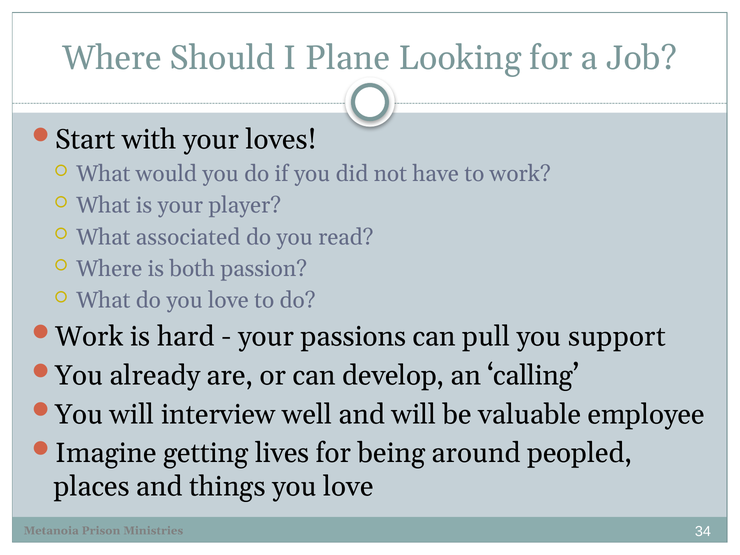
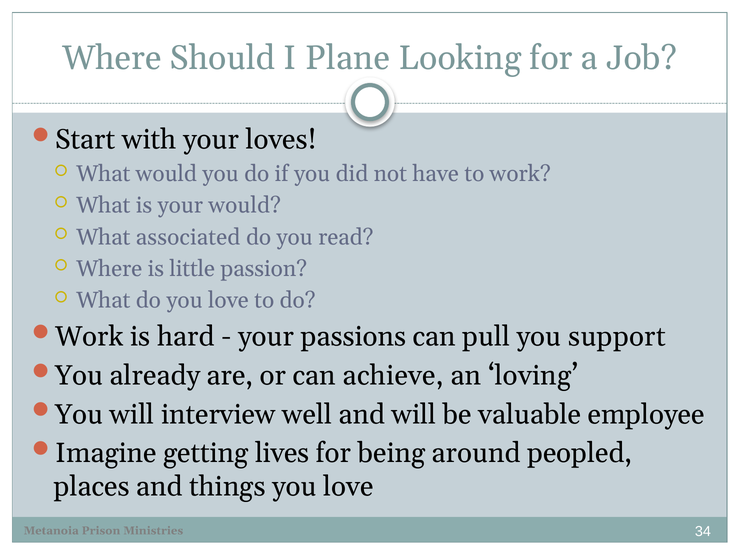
your player: player -> would
both: both -> little
develop: develop -> achieve
calling: calling -> loving
